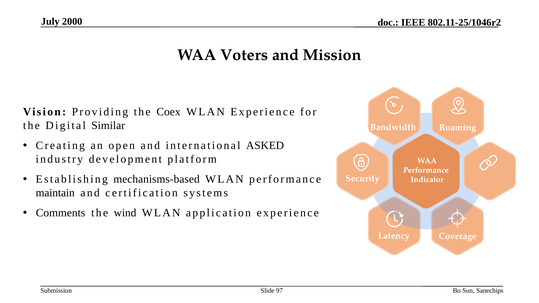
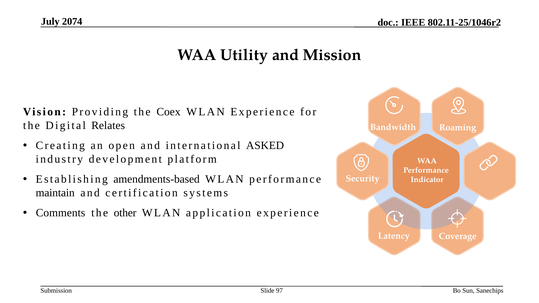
2000: 2000 -> 2074
Voters: Voters -> Utility
Similar: Similar -> Relates
mechanisms-based: mechanisms-based -> amendments-based
wind: wind -> other
